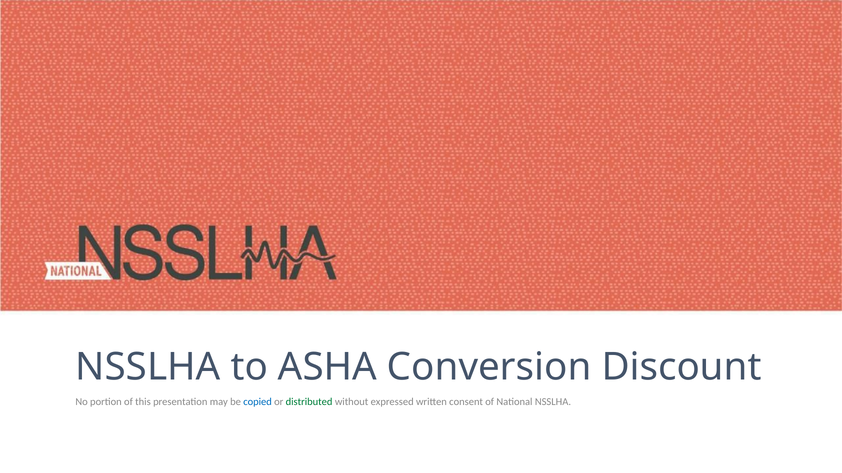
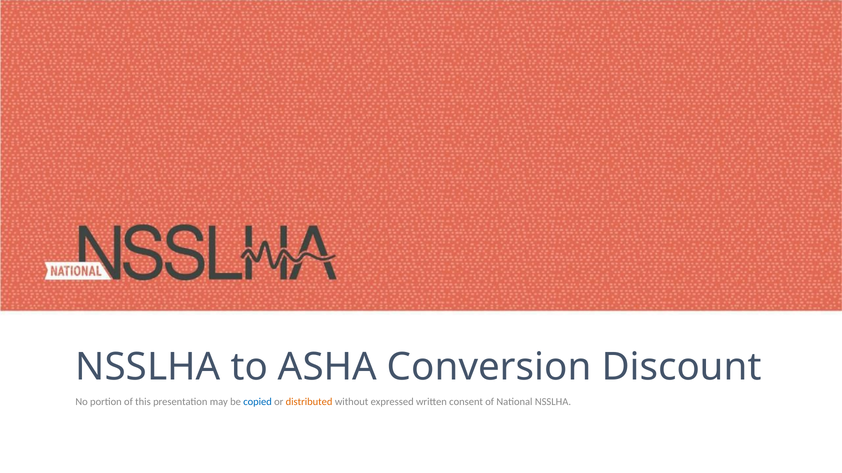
distributed colour: green -> orange
